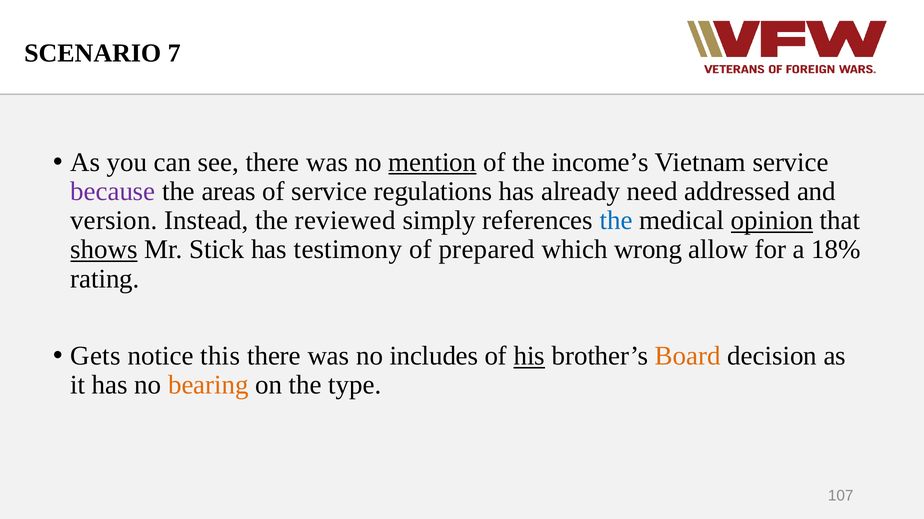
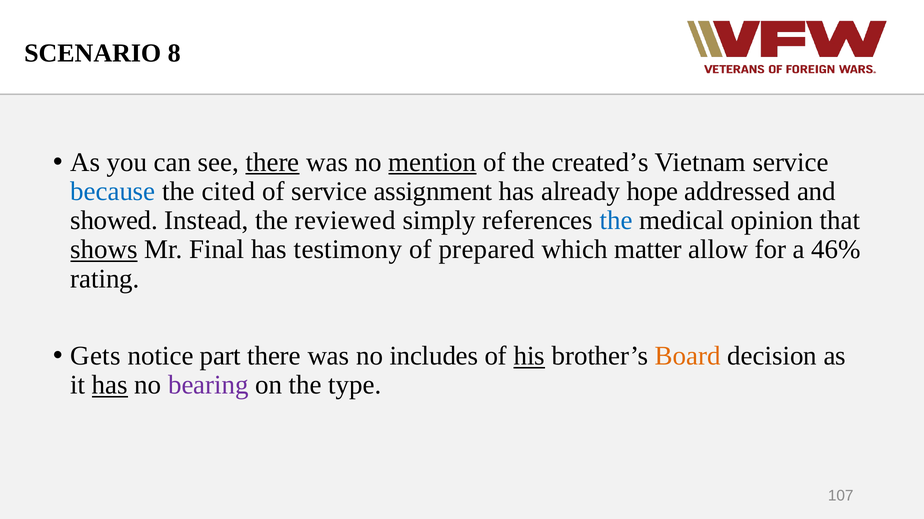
7: 7 -> 8
there at (273, 163) underline: none -> present
income’s: income’s -> created’s
because colour: purple -> blue
areas: areas -> cited
regulations: regulations -> assignment
need: need -> hope
version: version -> showed
opinion underline: present -> none
Stick: Stick -> Final
wrong: wrong -> matter
18%: 18% -> 46%
this: this -> part
has at (110, 386) underline: none -> present
bearing colour: orange -> purple
